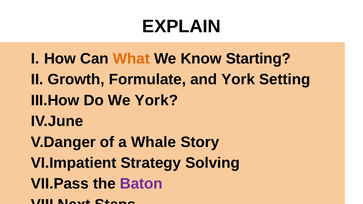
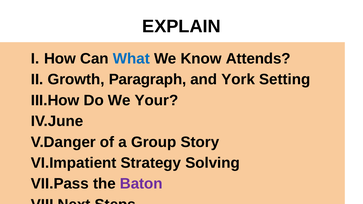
What colour: orange -> blue
Starting: Starting -> Attends
Formulate: Formulate -> Paragraph
We York: York -> Your
Whale: Whale -> Group
